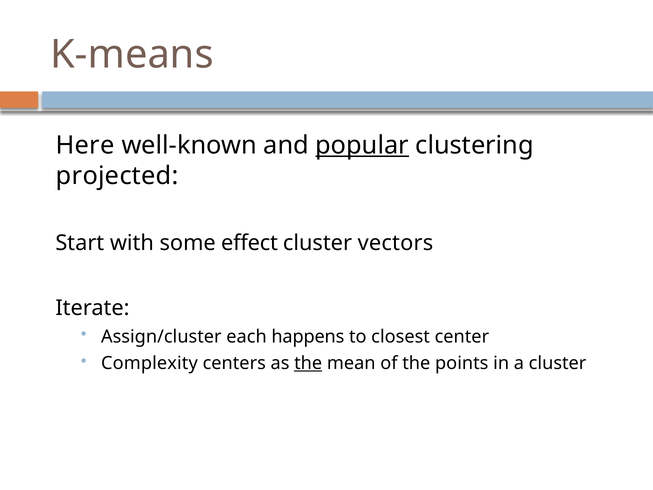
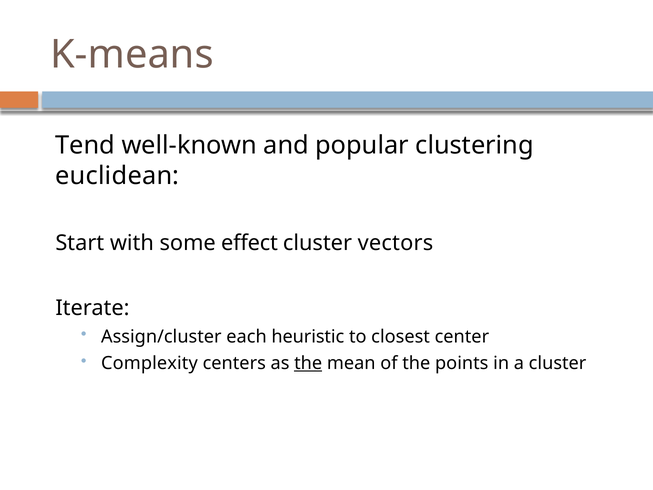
Here: Here -> Tend
popular underline: present -> none
projected: projected -> euclidean
happens: happens -> heuristic
